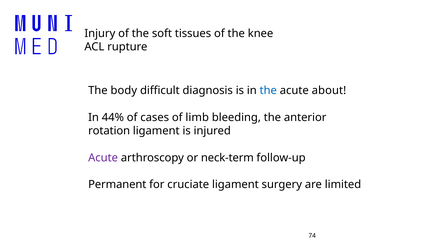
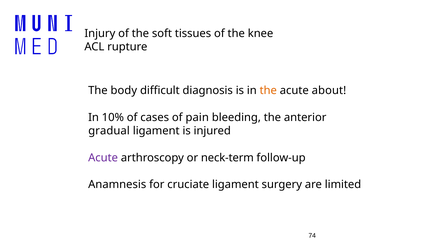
the at (268, 91) colour: blue -> orange
44%: 44% -> 10%
limb: limb -> pain
rotation: rotation -> gradual
Permanent: Permanent -> Anamnesis
